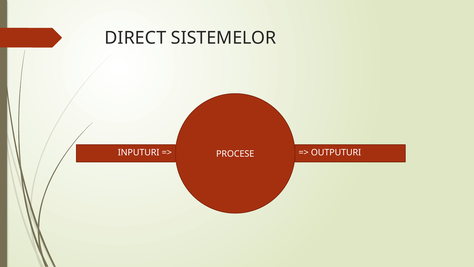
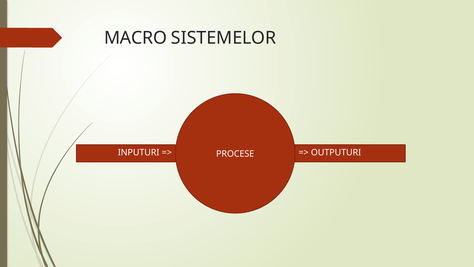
DIRECT: DIRECT -> MACRO
